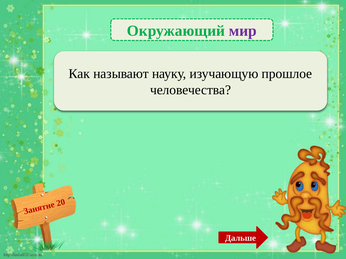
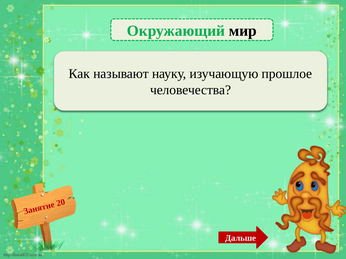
мир colour: purple -> black
